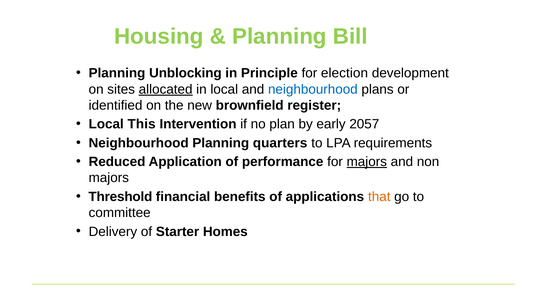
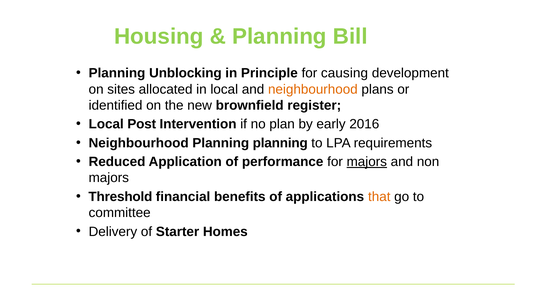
election: election -> causing
allocated underline: present -> none
neighbourhood at (313, 90) colour: blue -> orange
This: This -> Post
2057: 2057 -> 2016
Planning quarters: quarters -> planning
